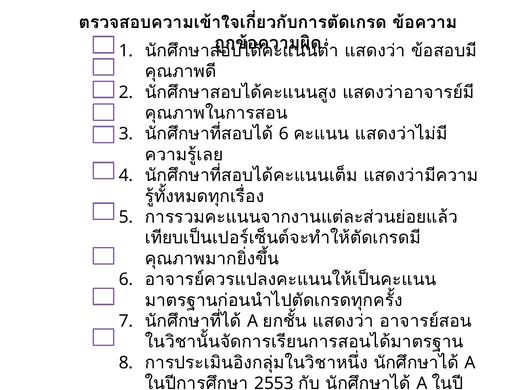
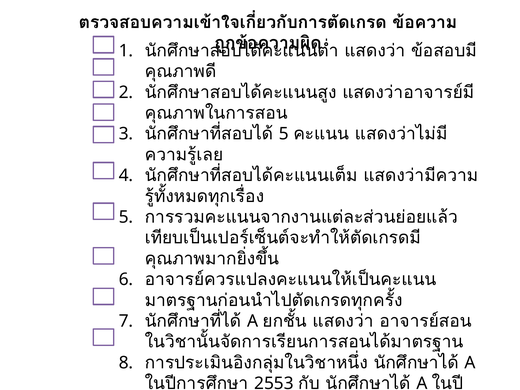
6 at (284, 134): 6 -> 5
